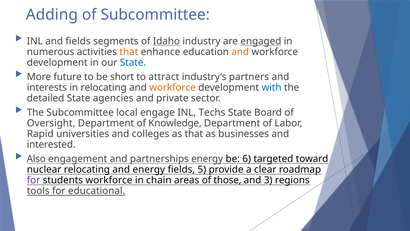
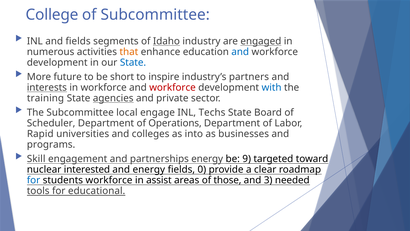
Adding: Adding -> College
and at (240, 52) colour: orange -> blue
attract: attract -> inspire
interests underline: none -> present
in relocating: relocating -> workforce
workforce at (173, 87) colour: orange -> red
detailed: detailed -> training
agencies underline: none -> present
Oversight: Oversight -> Scheduler
Knowledge: Knowledge -> Operations
as that: that -> into
interested: interested -> programs
Also: Also -> Skill
6: 6 -> 9
nuclear relocating: relocating -> interested
5: 5 -> 0
for at (34, 180) colour: purple -> blue
chain: chain -> assist
regions: regions -> needed
